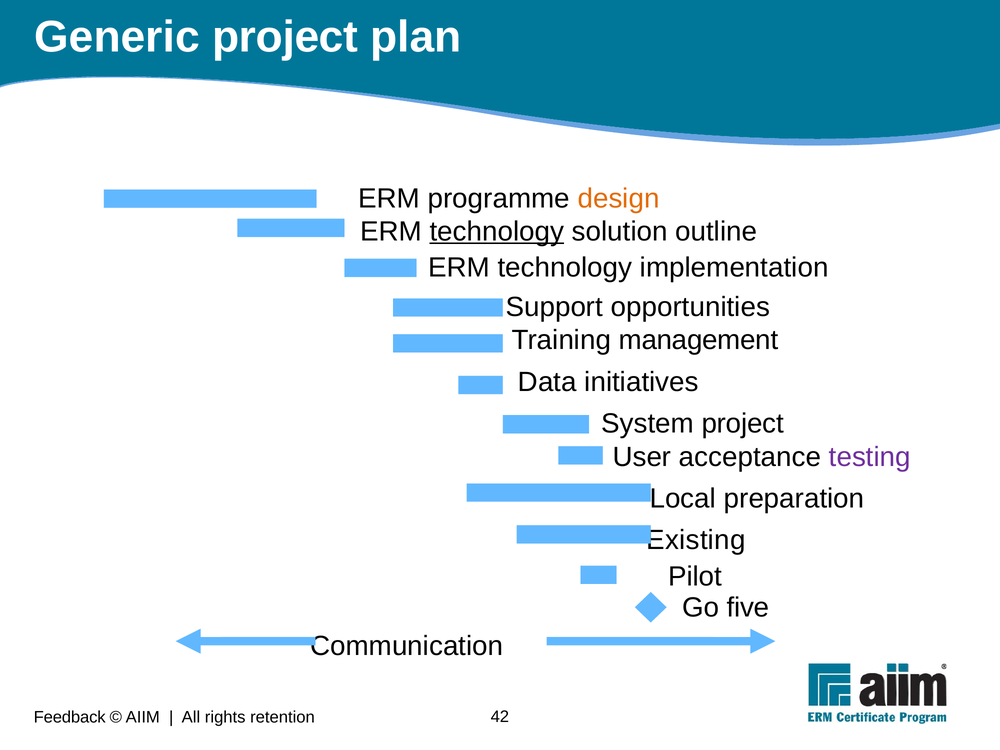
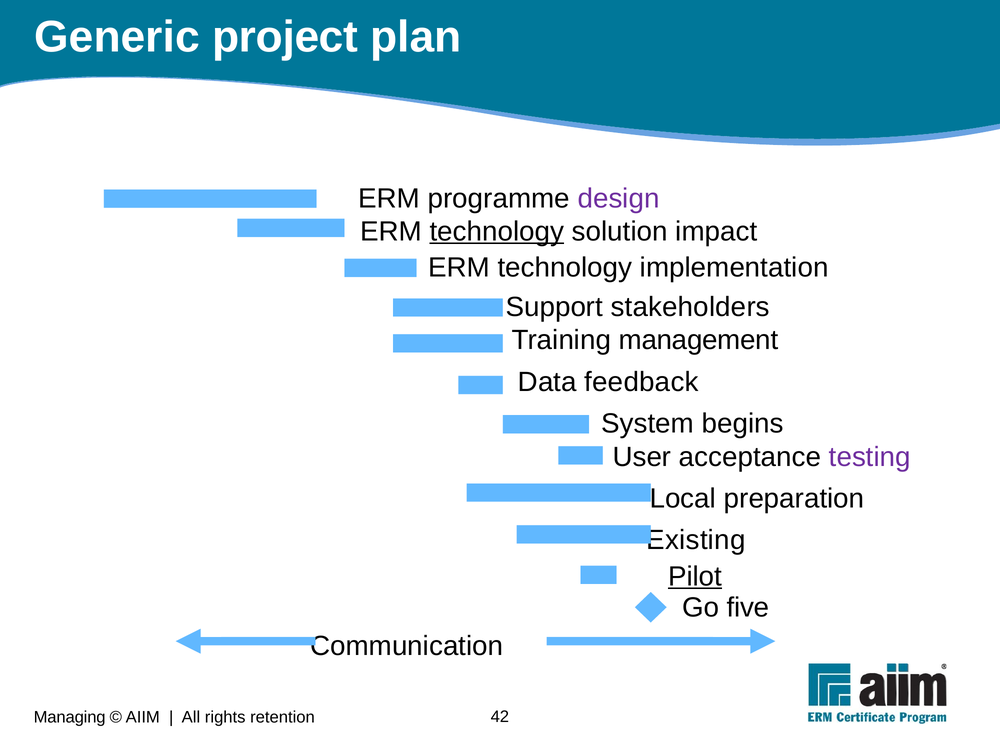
design colour: orange -> purple
outline: outline -> impact
opportunities: opportunities -> stakeholders
initiatives: initiatives -> feedback
System project: project -> begins
Pilot underline: none -> present
Feedback: Feedback -> Managing
